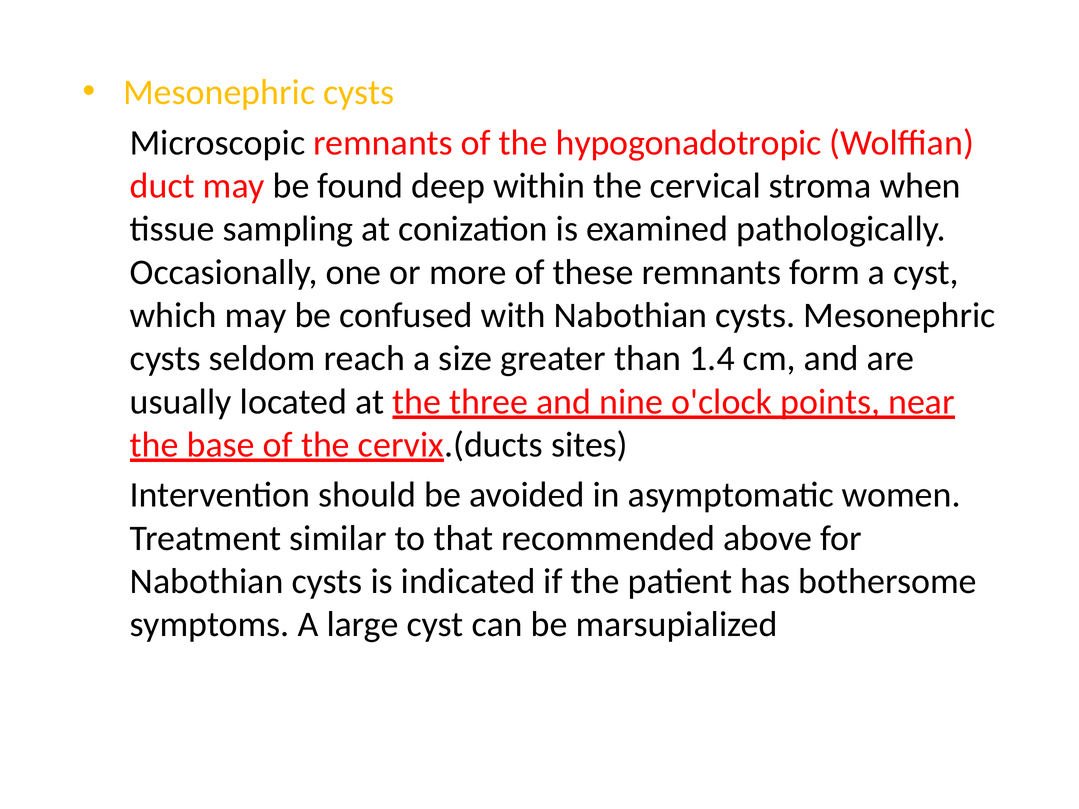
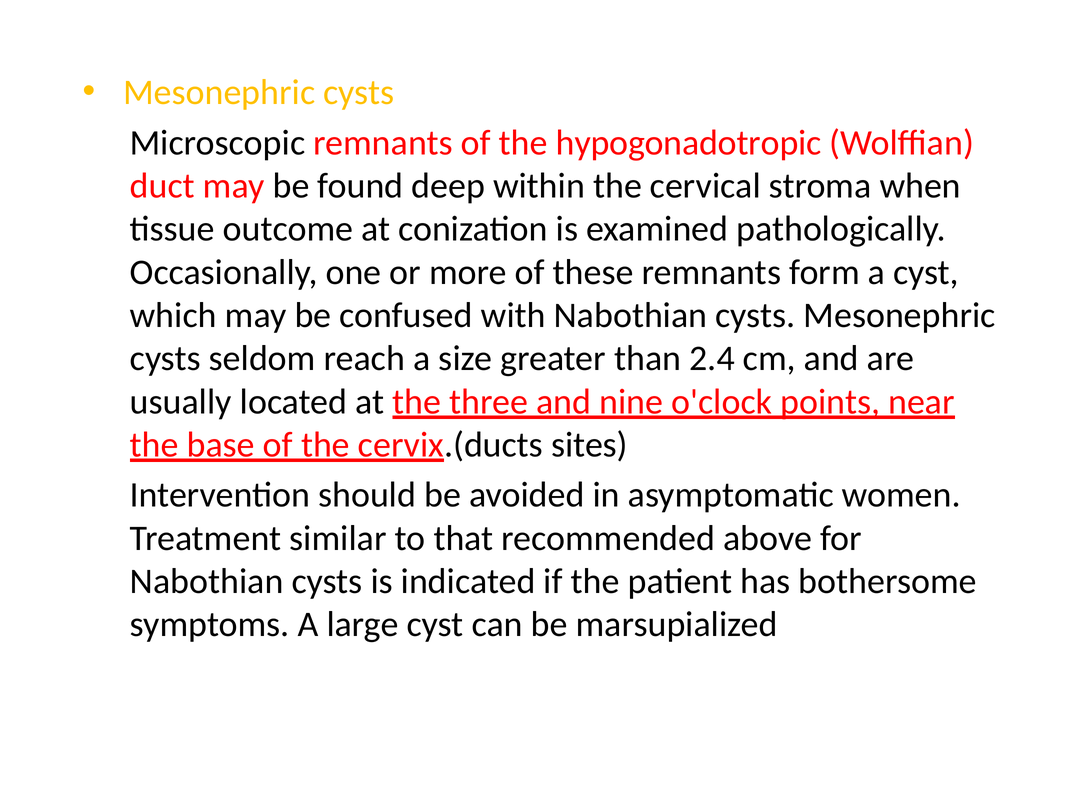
sampling: sampling -> outcome
1.4: 1.4 -> 2.4
